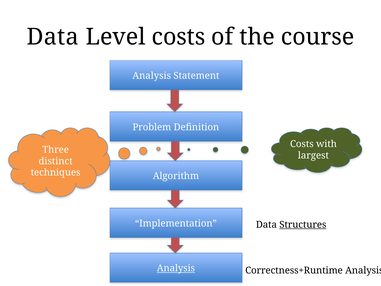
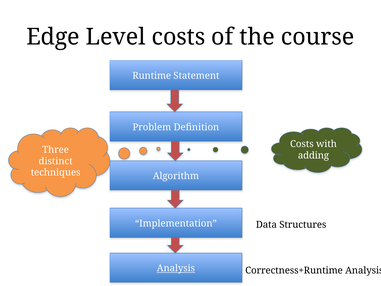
Data at (53, 37): Data -> Edge
Analysis at (152, 76): Analysis -> Runtime
largest: largest -> adding
Structures underline: present -> none
